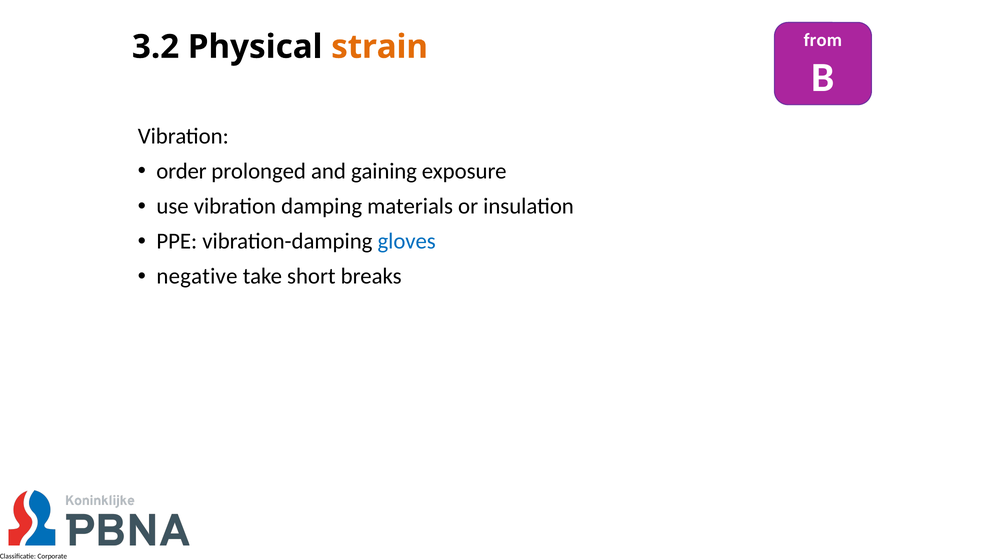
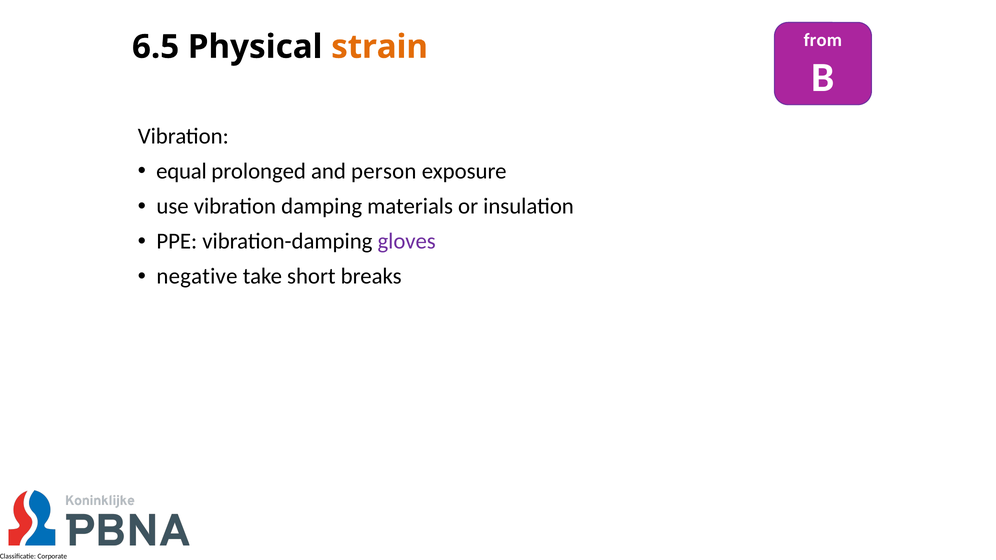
3.2: 3.2 -> 6.5
order: order -> equal
gaining: gaining -> person
gloves colour: blue -> purple
